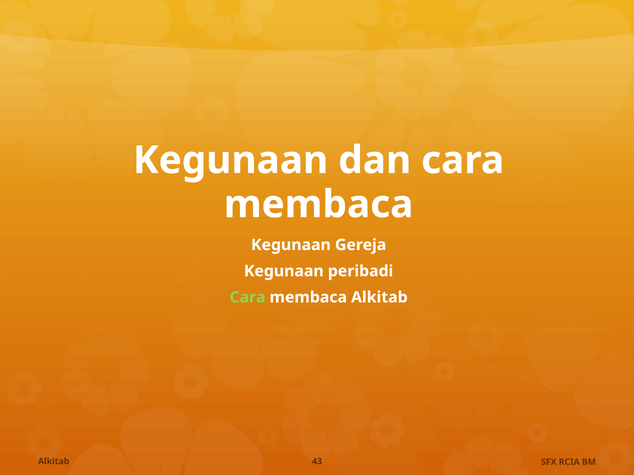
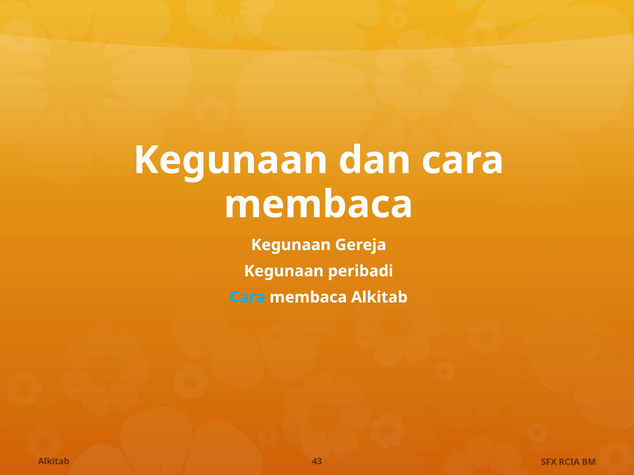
Cara at (248, 298) colour: light green -> light blue
